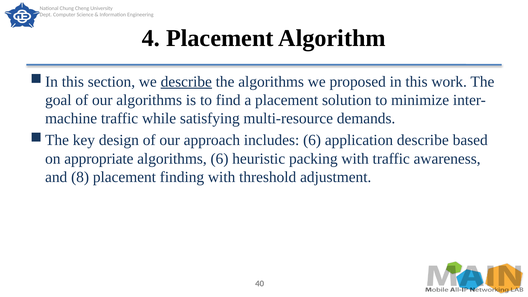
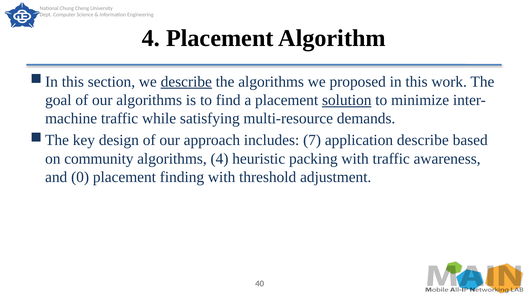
solution underline: none -> present
includes 6: 6 -> 7
appropriate: appropriate -> community
algorithms 6: 6 -> 4
8: 8 -> 0
